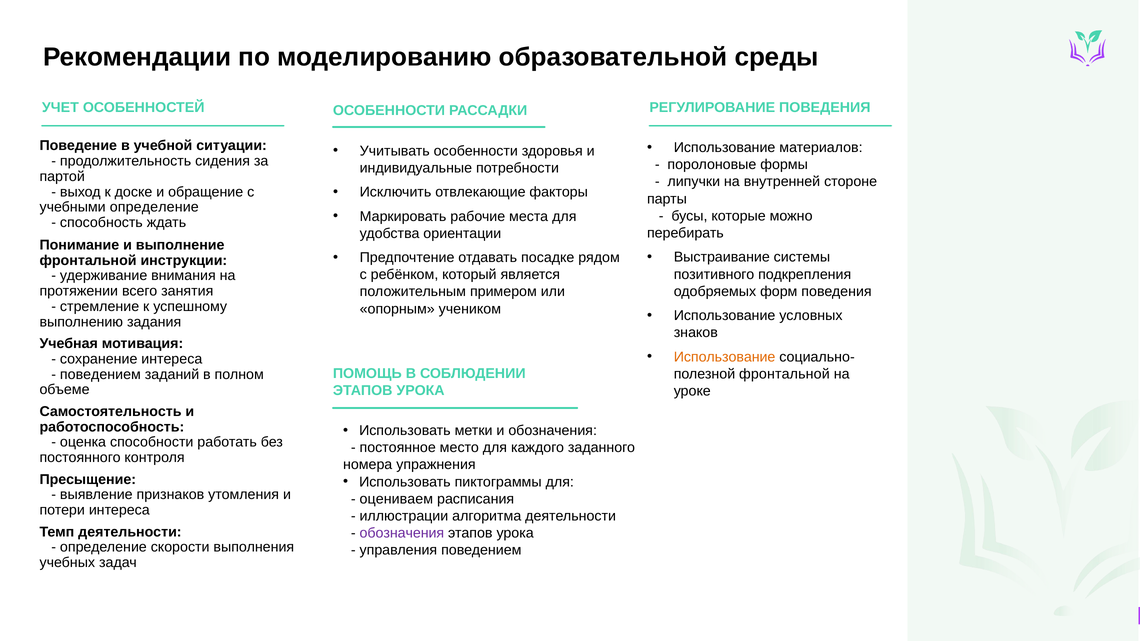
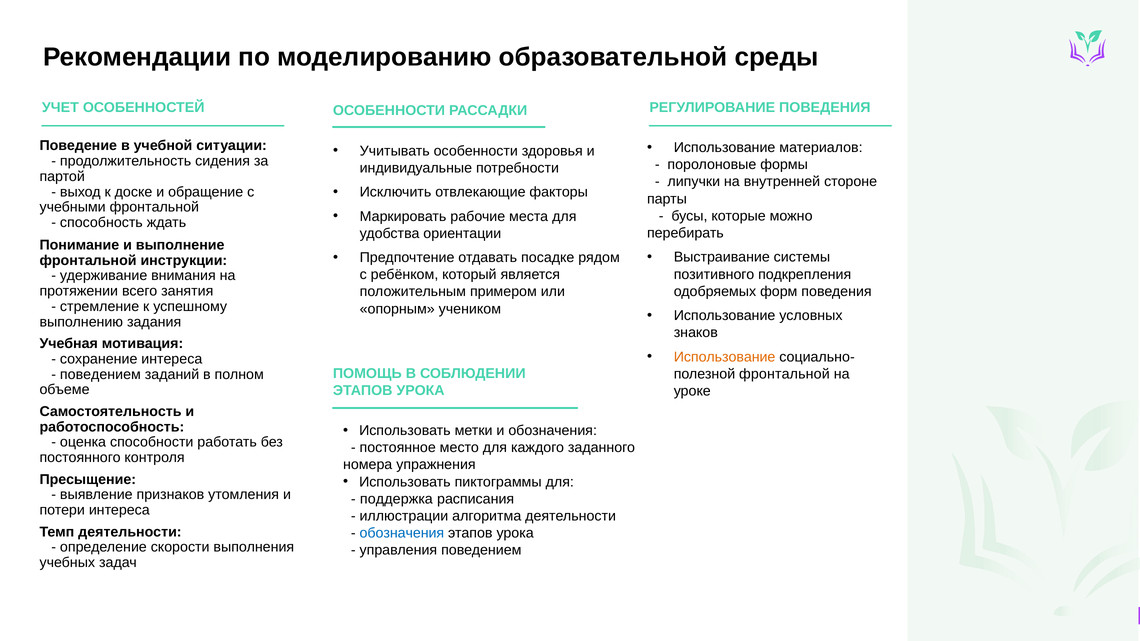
учебными определение: определение -> фронтальной
оцениваем: оцениваем -> поддержка
обозначения at (402, 533) colour: purple -> blue
